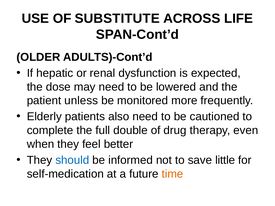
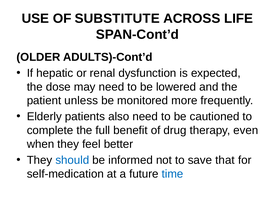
double: double -> benefit
little: little -> that
time colour: orange -> blue
